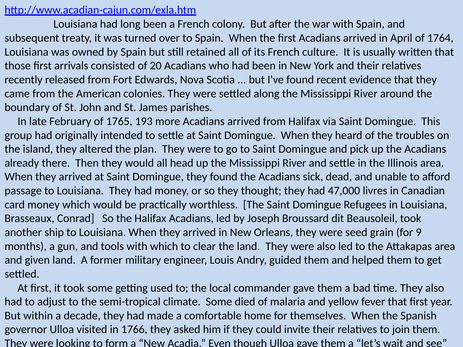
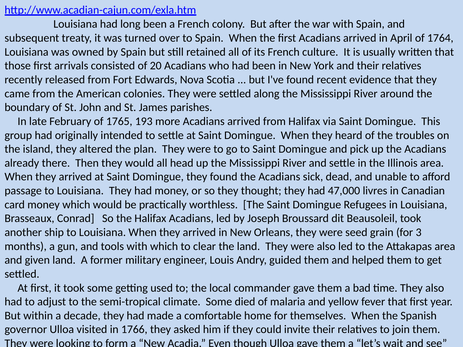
9: 9 -> 3
